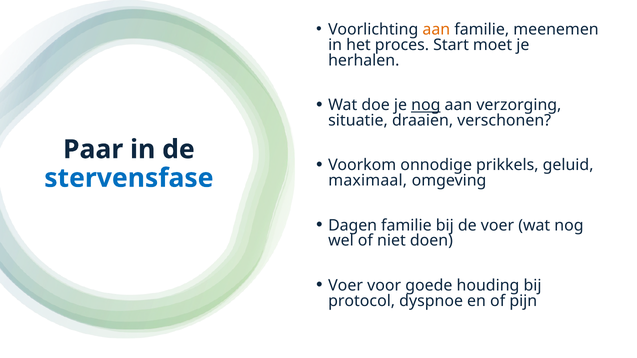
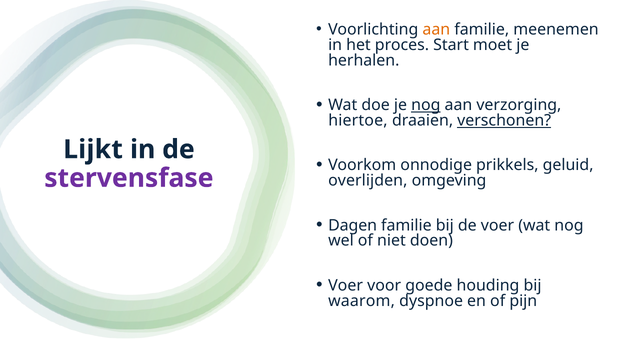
situatie: situatie -> hiertoe
verschonen underline: none -> present
Paar: Paar -> Lijkt
stervensfase colour: blue -> purple
maximaal: maximaal -> overlijden
protocol: protocol -> waarom
